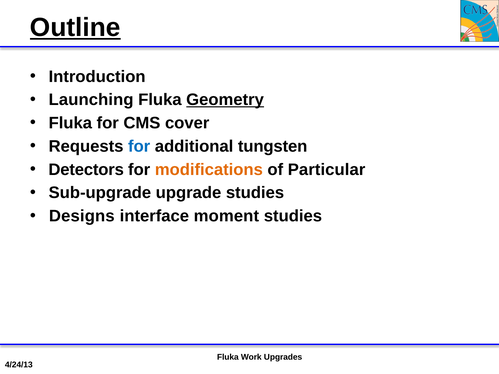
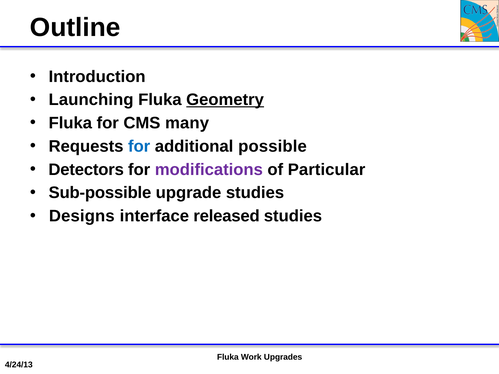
Outline underline: present -> none
cover: cover -> many
tungsten: tungsten -> possible
modifications colour: orange -> purple
Sub-upgrade: Sub-upgrade -> Sub-possible
moment: moment -> released
